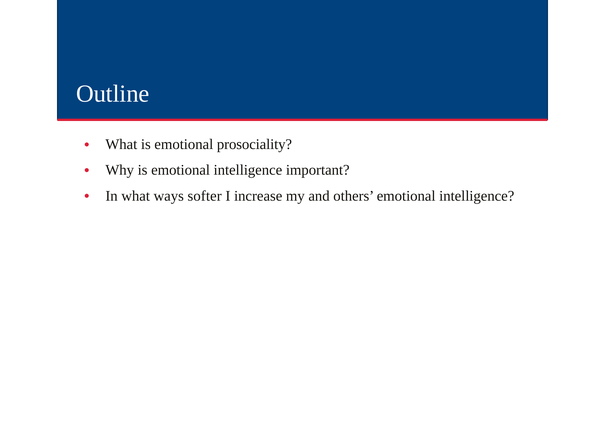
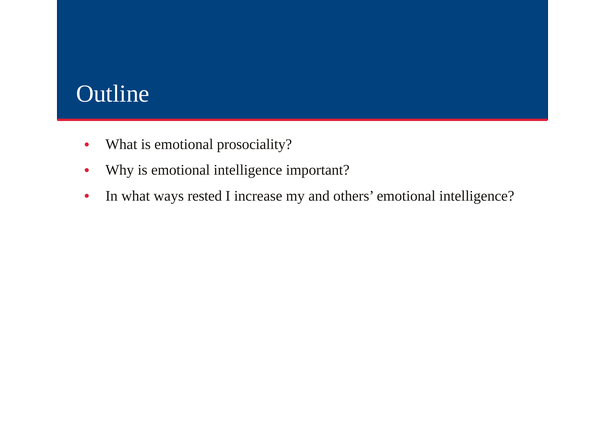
softer: softer -> rested
